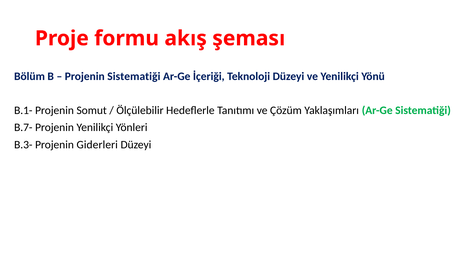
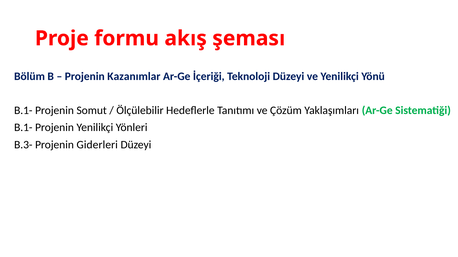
Projenin Sistematiği: Sistematiği -> Kazanımlar
B.7- at (23, 128): B.7- -> B.1-
